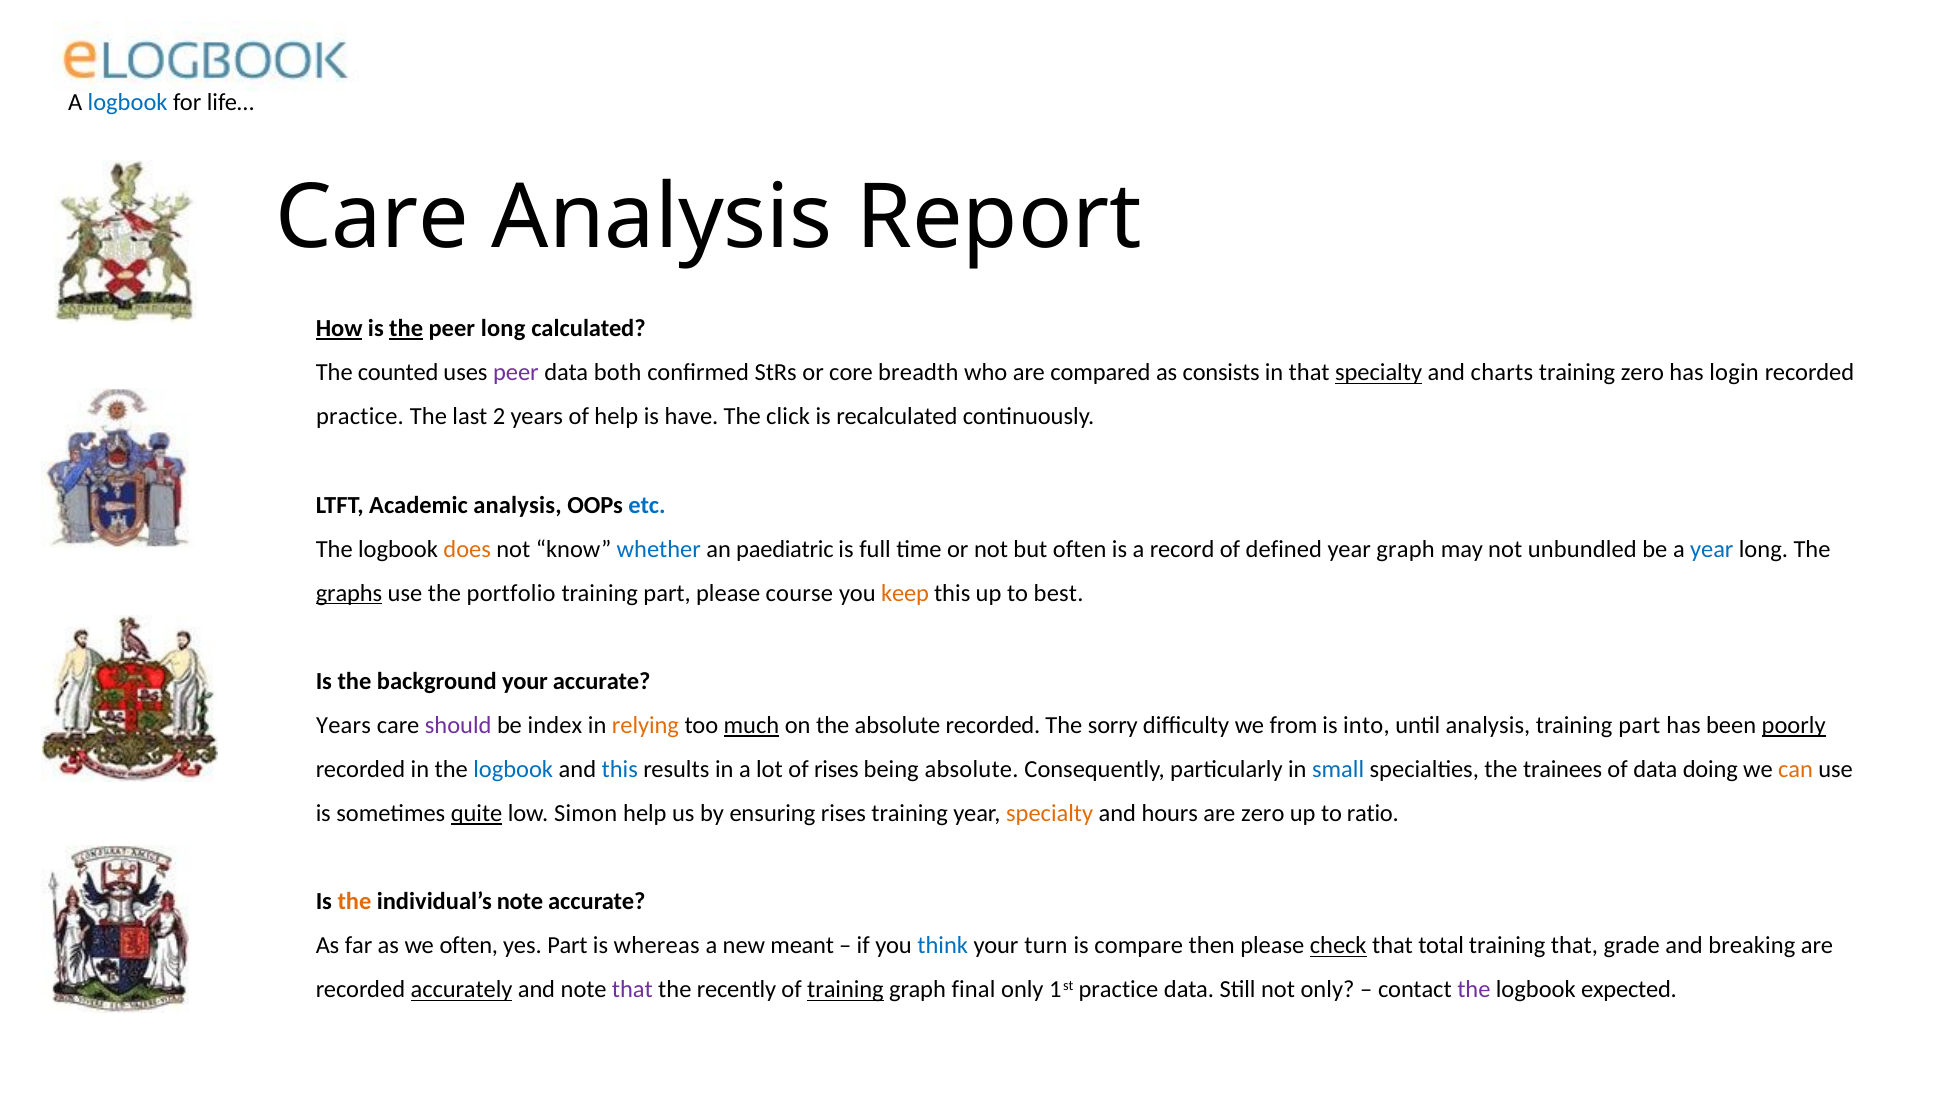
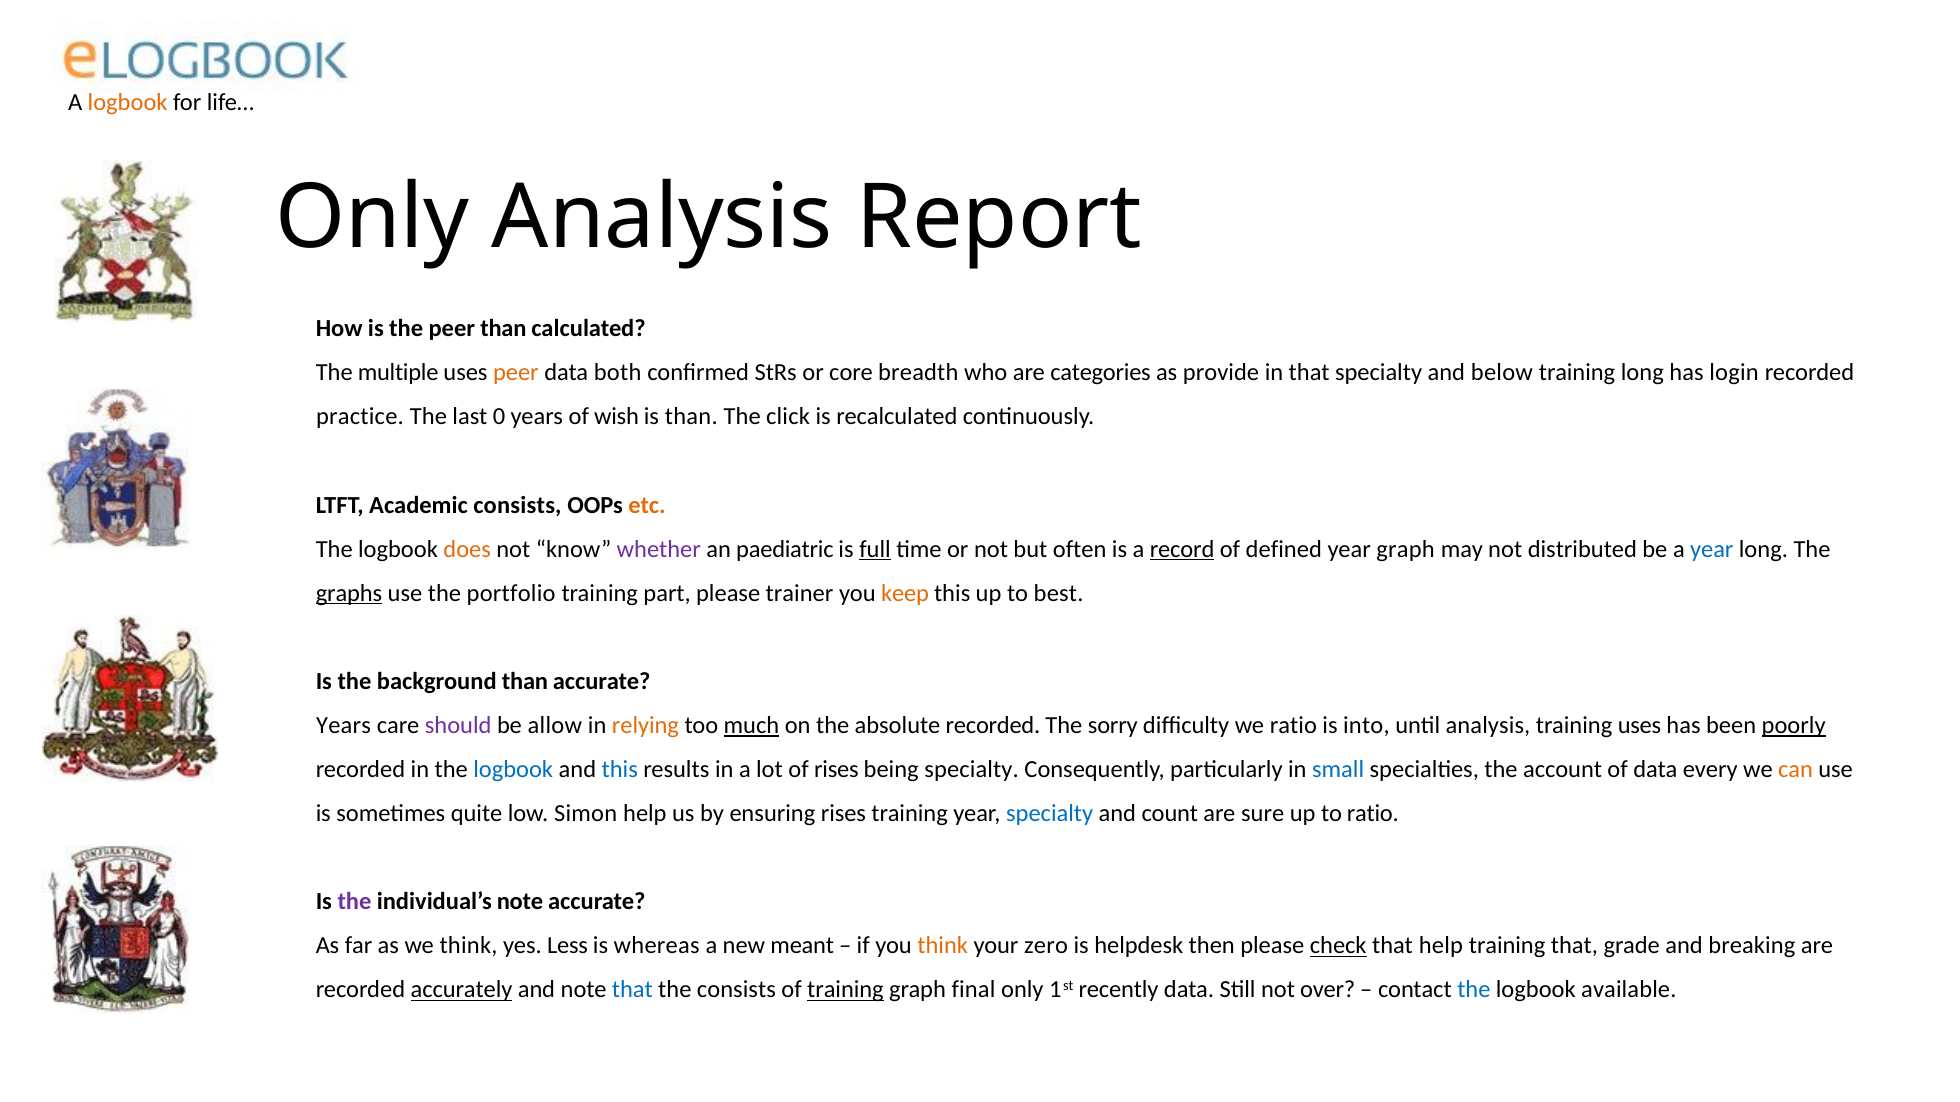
logbook at (128, 103) colour: blue -> orange
Care at (372, 218): Care -> Only
How underline: present -> none
the at (406, 329) underline: present -> none
peer long: long -> than
counted: counted -> multiple
peer at (516, 373) colour: purple -> orange
compared: compared -> categories
consists: consists -> provide
specialty at (1379, 373) underline: present -> none
charts: charts -> below
training zero: zero -> long
2: 2 -> 0
of help: help -> wish
is have: have -> than
Academic analysis: analysis -> consists
etc colour: blue -> orange
whether colour: blue -> purple
full underline: none -> present
record underline: none -> present
unbundled: unbundled -> distributed
course: course -> trainer
background your: your -> than
index: index -> allow
we from: from -> ratio
part at (1639, 726): part -> uses
being absolute: absolute -> specialty
trainees: trainees -> account
doing: doing -> every
quite underline: present -> none
specialty at (1050, 814) colour: orange -> blue
hours: hours -> count
are zero: zero -> sure
the at (354, 902) colour: orange -> purple
we often: often -> think
yes Part: Part -> Less
think at (943, 946) colour: blue -> orange
turn: turn -> zero
compare: compare -> helpdesk
that total: total -> help
that at (632, 990) colour: purple -> blue
the recently: recently -> consists
1st practice: practice -> recently
not only: only -> over
the at (1474, 990) colour: purple -> blue
expected: expected -> available
